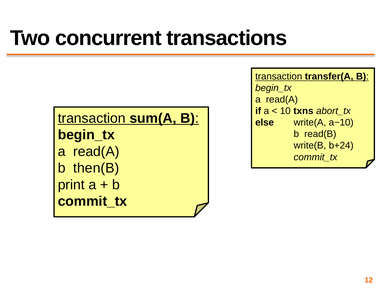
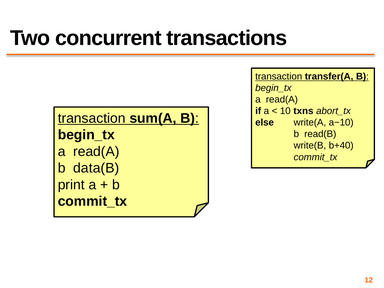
b+24: b+24 -> b+40
then(B: then(B -> data(B
